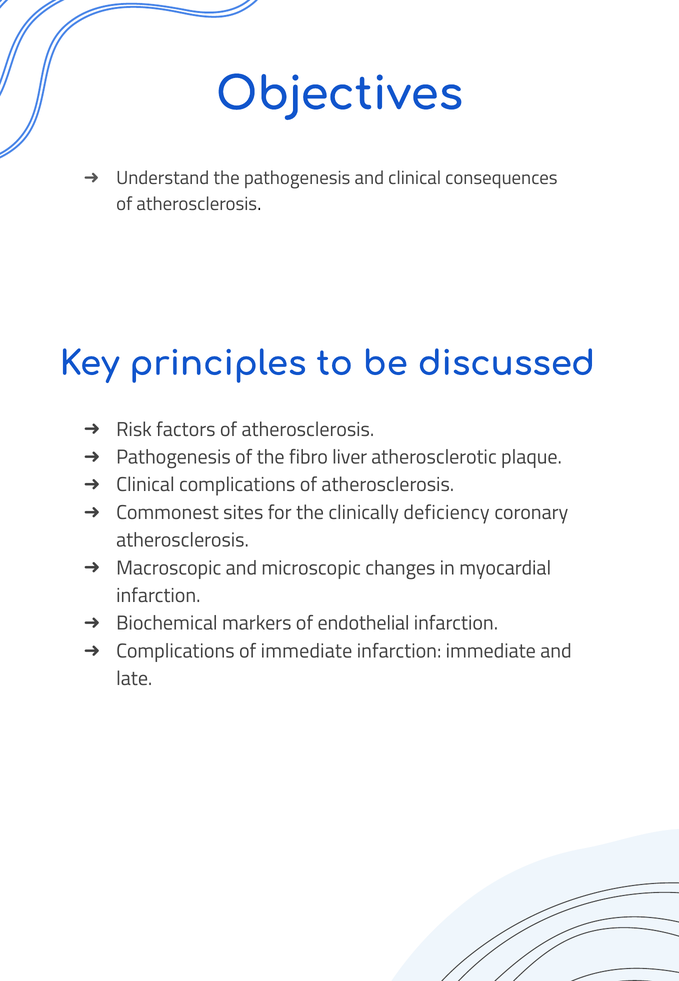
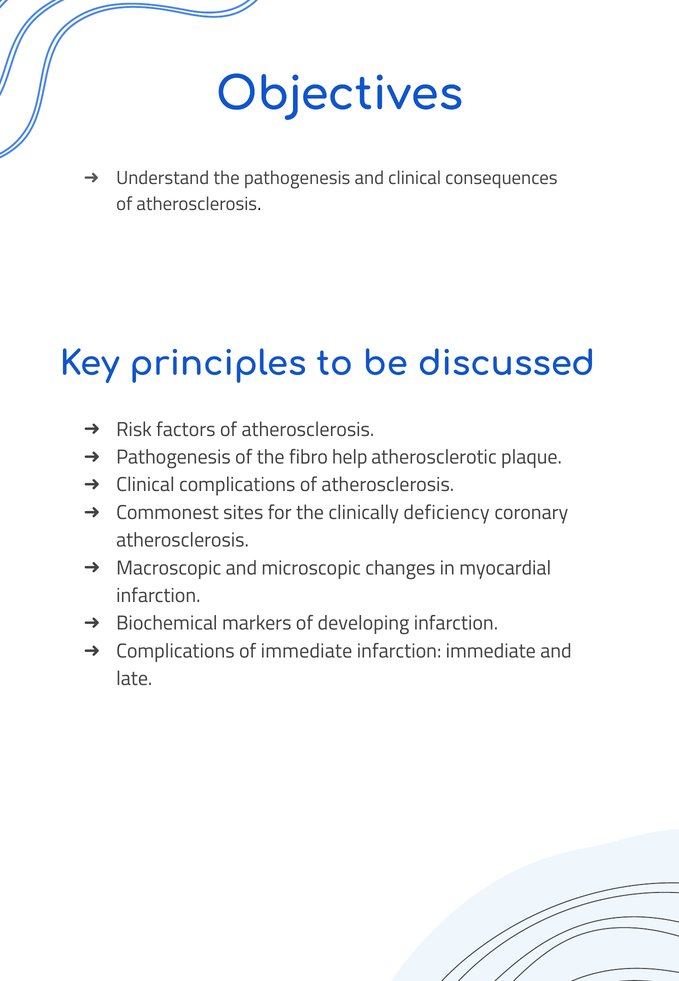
liver: liver -> help
endothelial: endothelial -> developing
